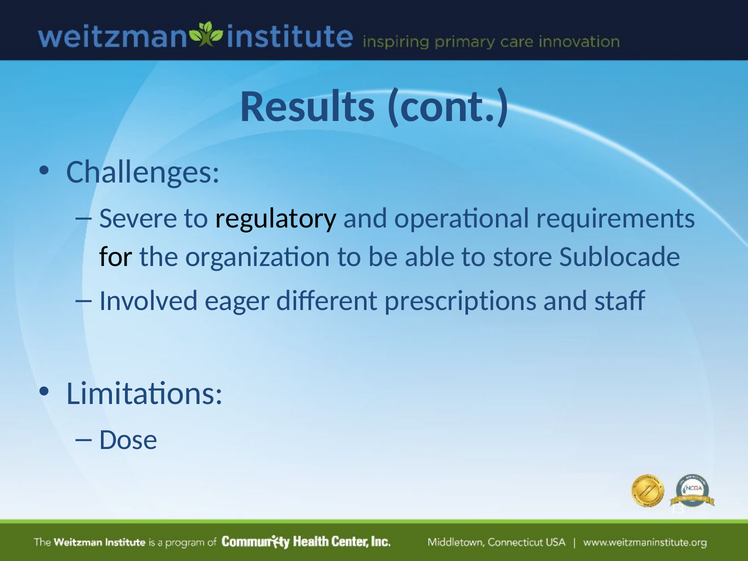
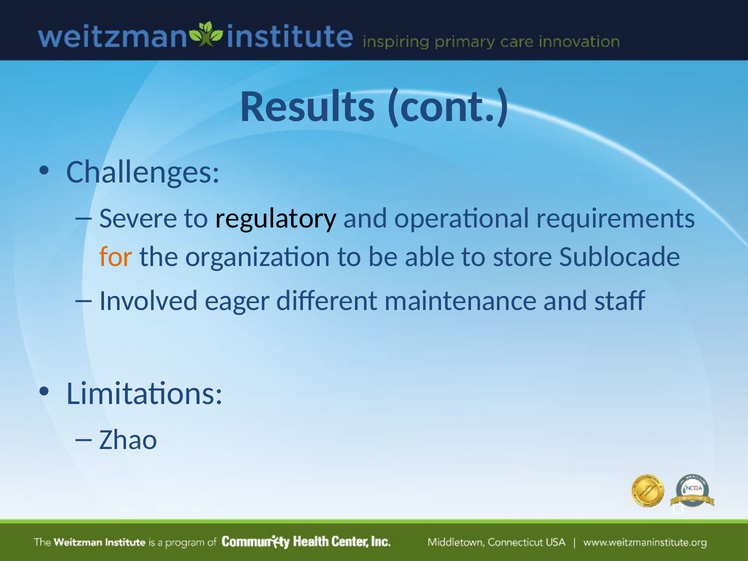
for colour: black -> orange
prescriptions: prescriptions -> maintenance
Dose: Dose -> Zhao
